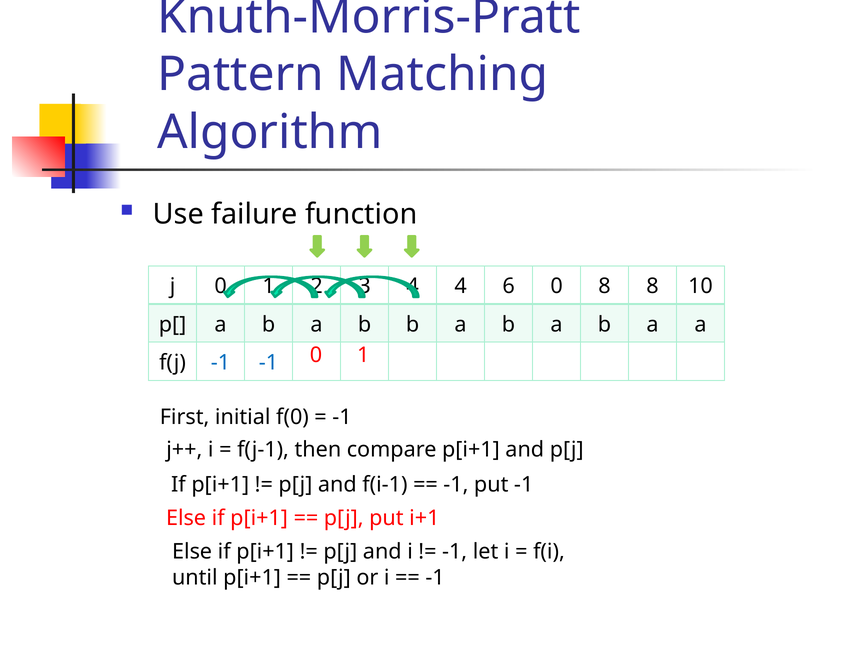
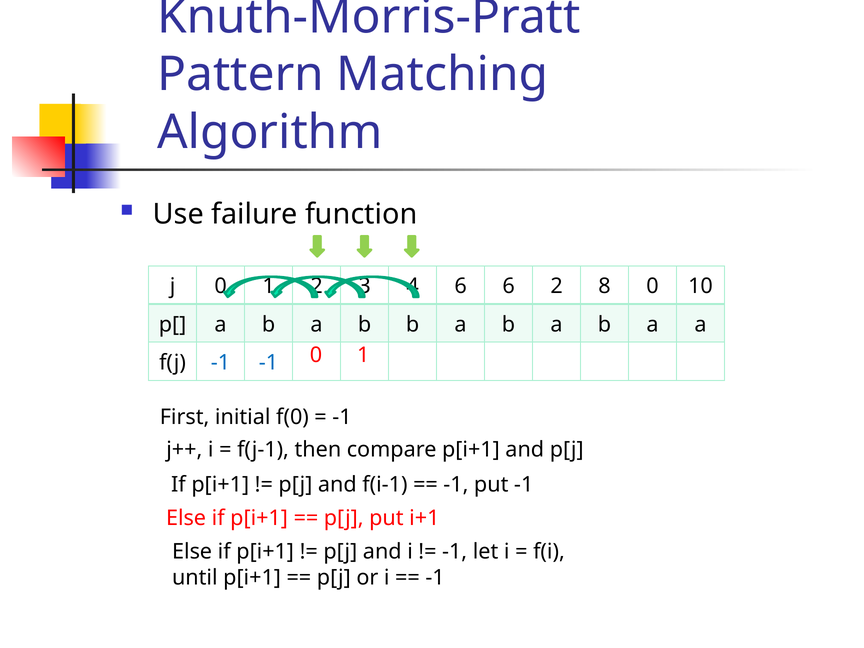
4 at (461, 286): 4 -> 6
6 0: 0 -> 2
8 8: 8 -> 0
